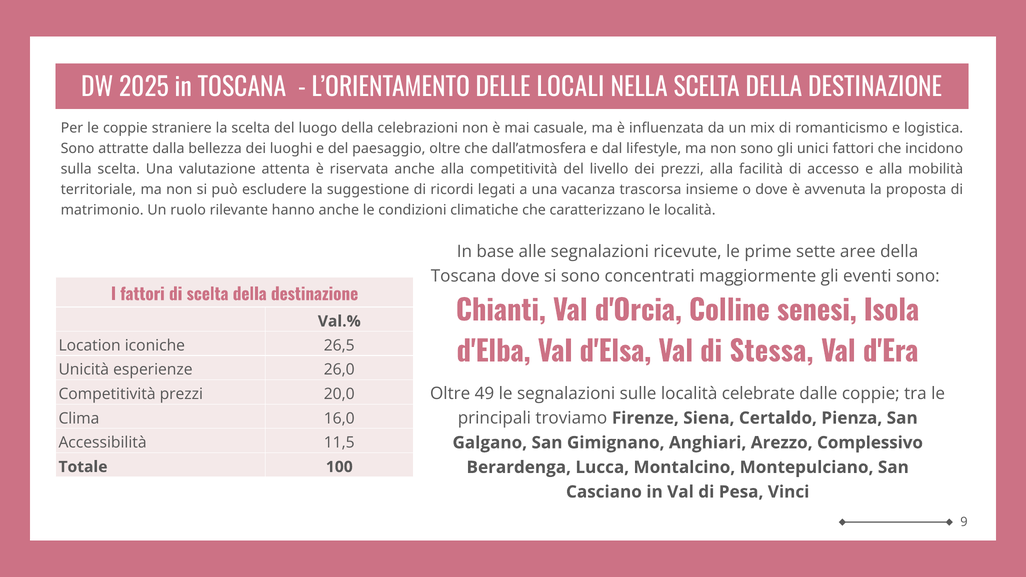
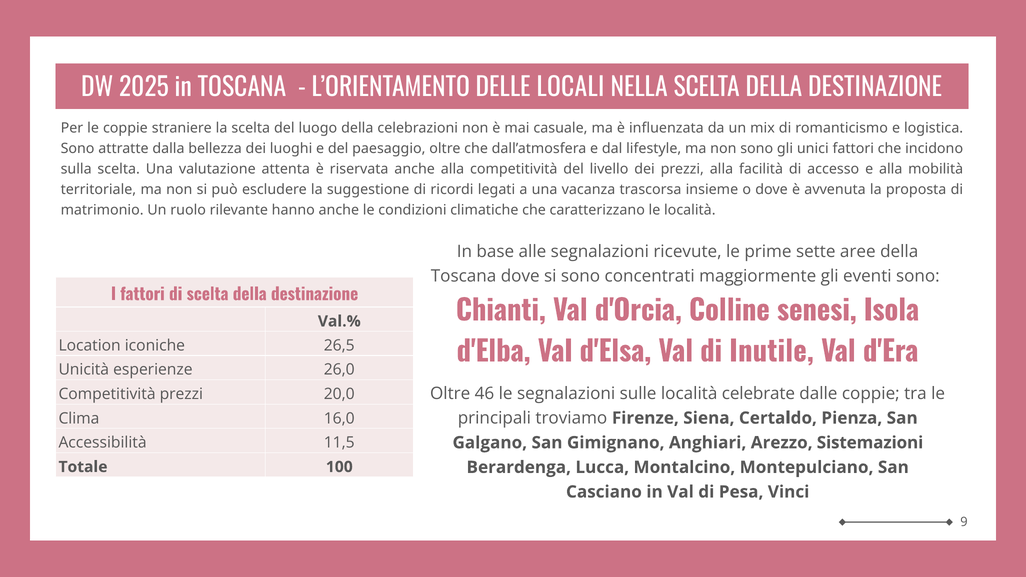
Stessa: Stessa -> Inutile
49: 49 -> 46
Complessivo: Complessivo -> Sistemazioni
